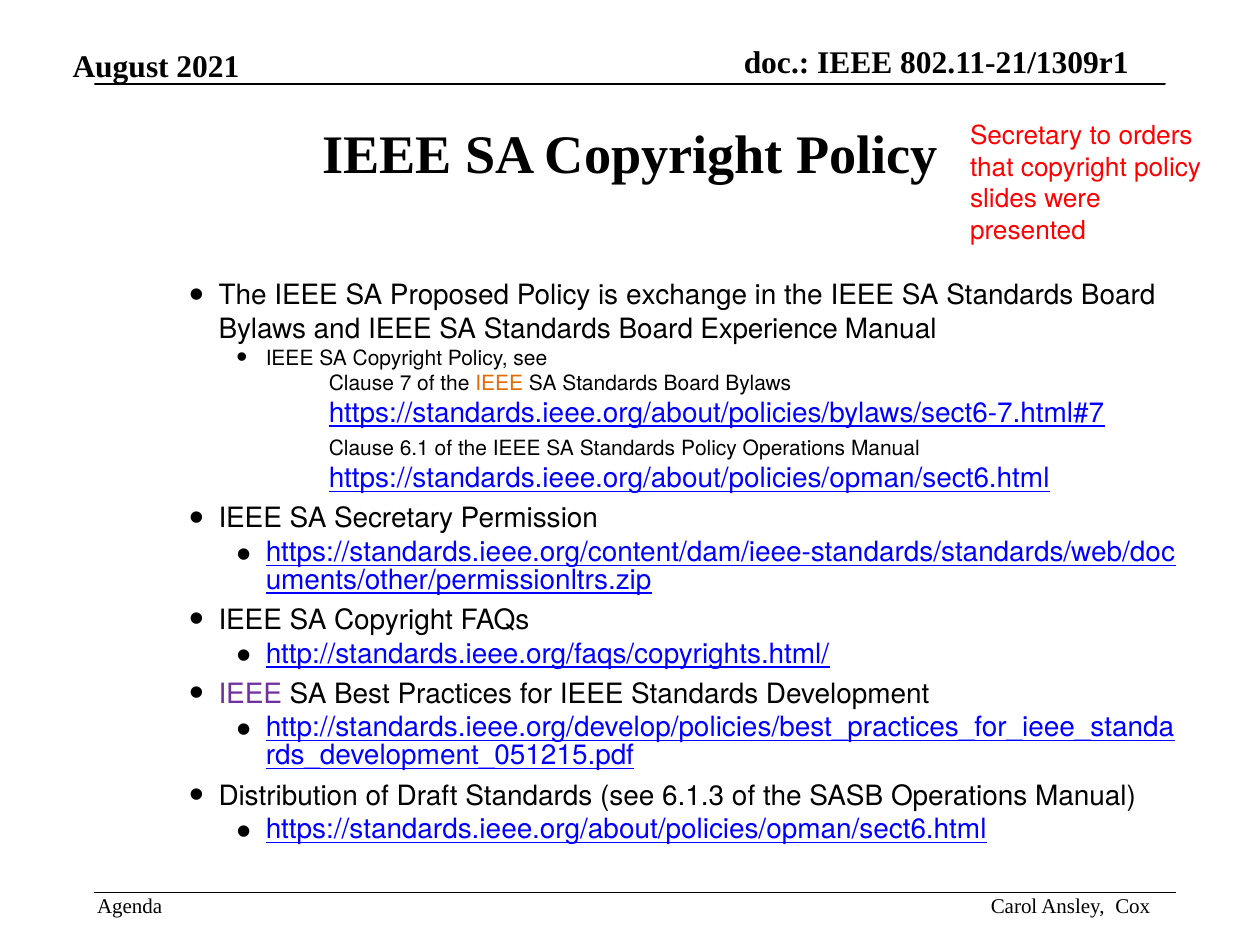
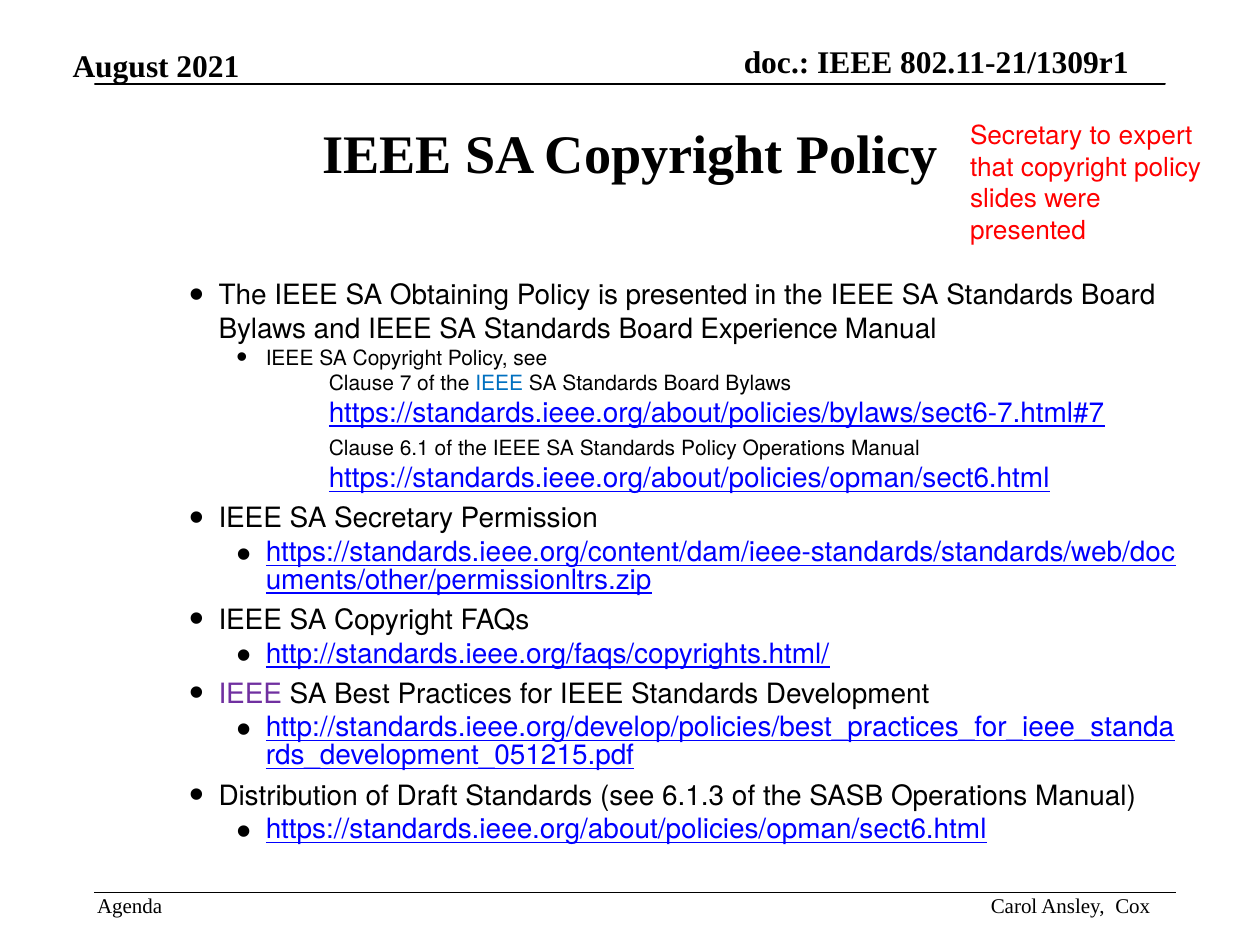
orders: orders -> expert
Proposed: Proposed -> Obtaining
is exchange: exchange -> presented
IEEE at (499, 383) colour: orange -> blue
